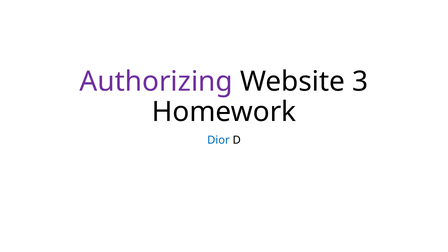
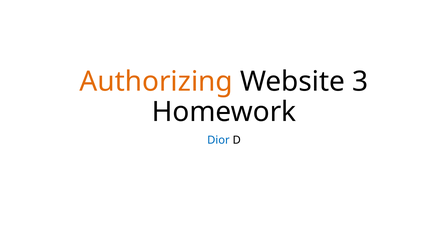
Authorizing colour: purple -> orange
